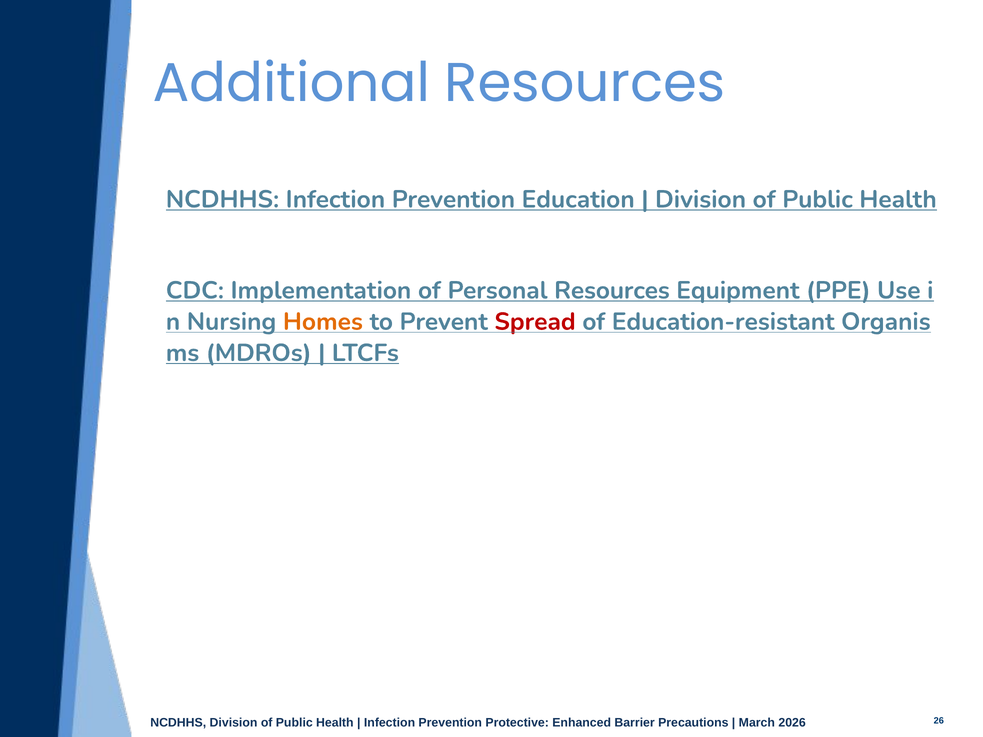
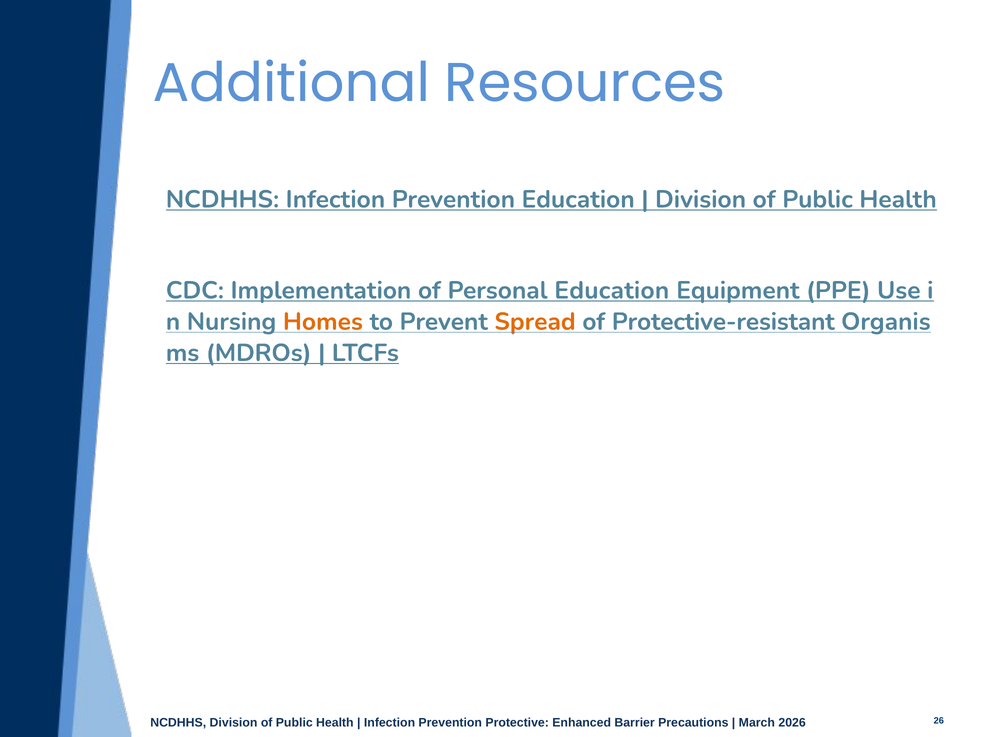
Personal Resources: Resources -> Education
Spread colour: red -> orange
Education-resistant: Education-resistant -> Protective-resistant
